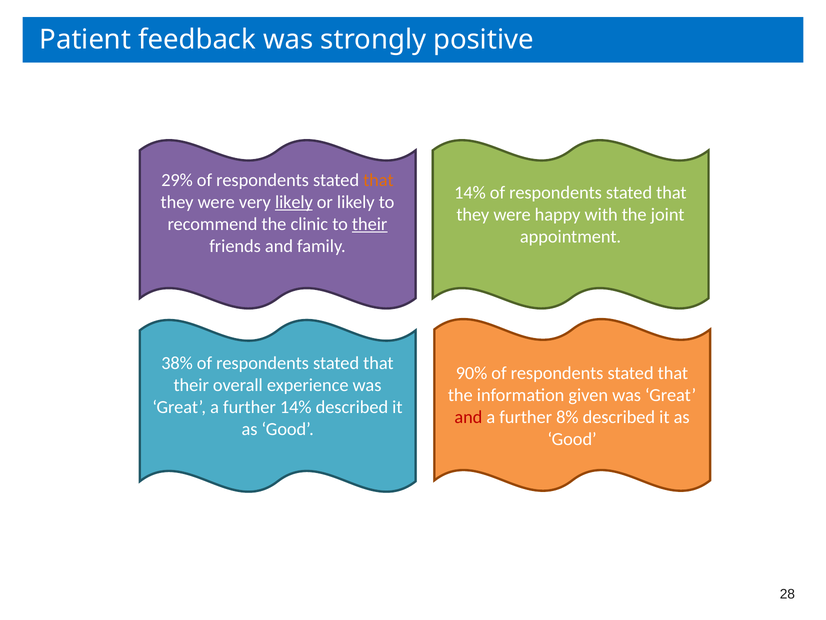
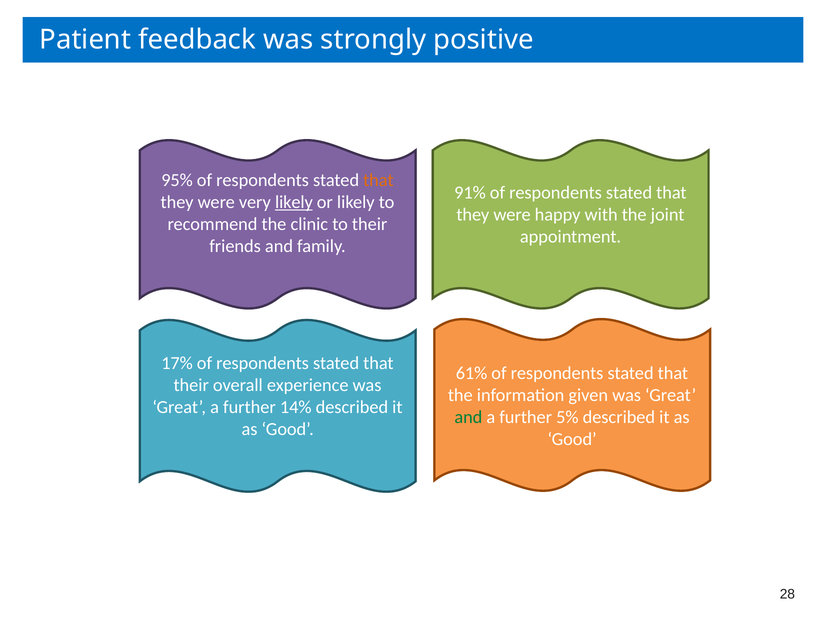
29%: 29% -> 95%
14% at (470, 192): 14% -> 91%
their at (370, 224) underline: present -> none
38%: 38% -> 17%
90%: 90% -> 61%
and at (468, 417) colour: red -> green
8%: 8% -> 5%
